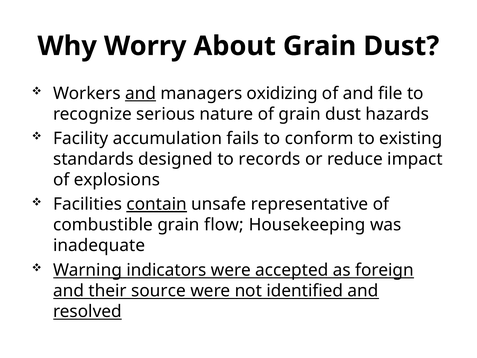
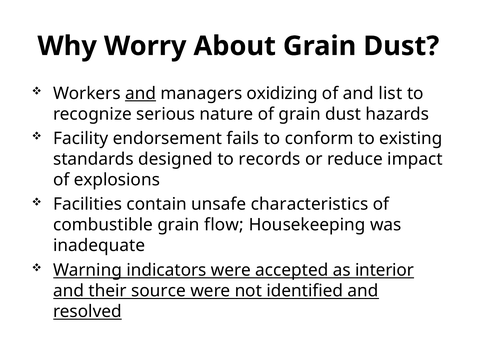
file: file -> list
accumulation: accumulation -> endorsement
contain underline: present -> none
representative: representative -> characteristics
foreign: foreign -> interior
